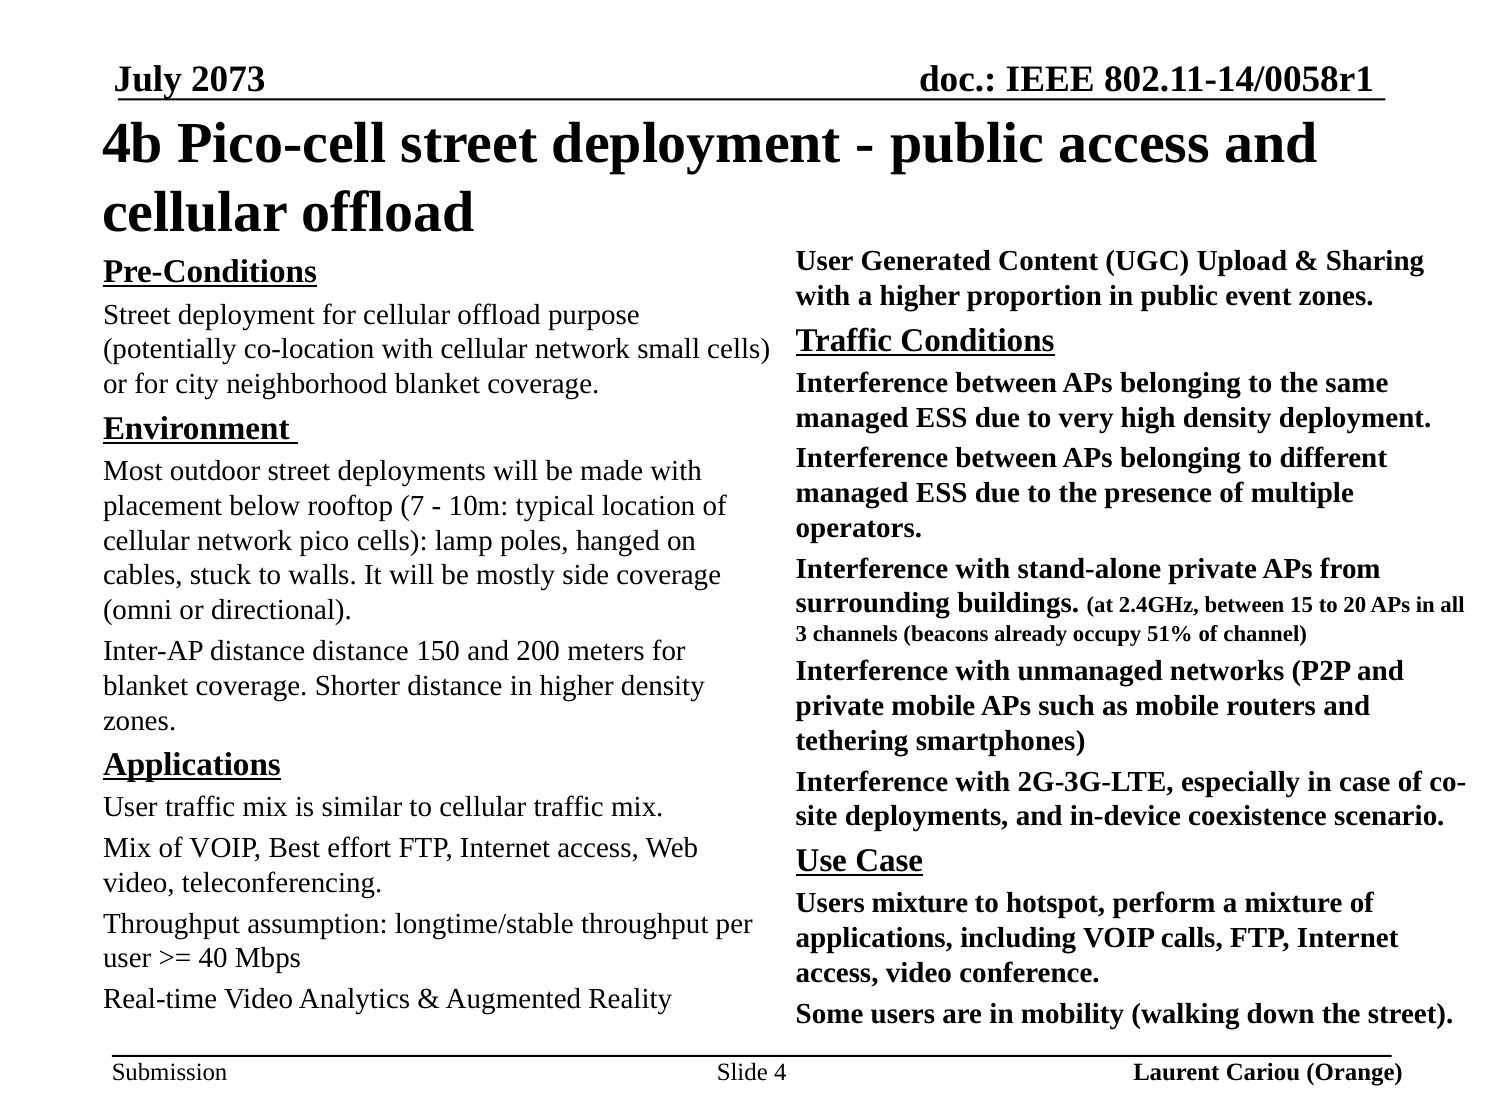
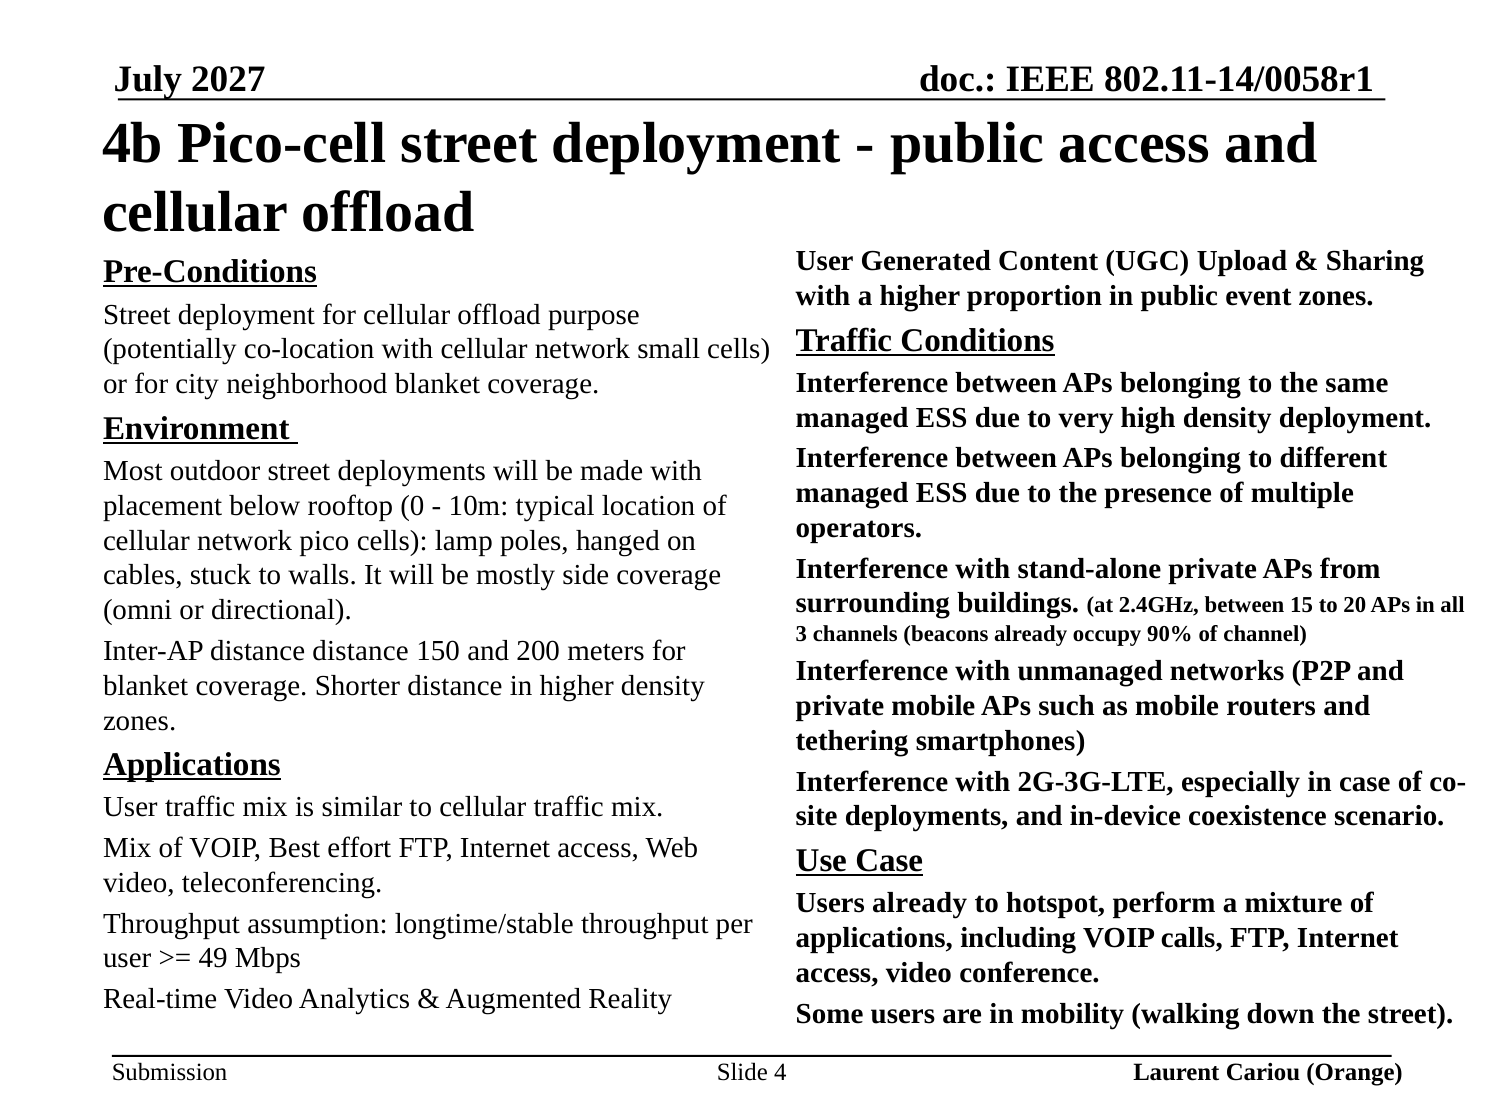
2073: 2073 -> 2027
7: 7 -> 0
51%: 51% -> 90%
Users mixture: mixture -> already
40: 40 -> 49
